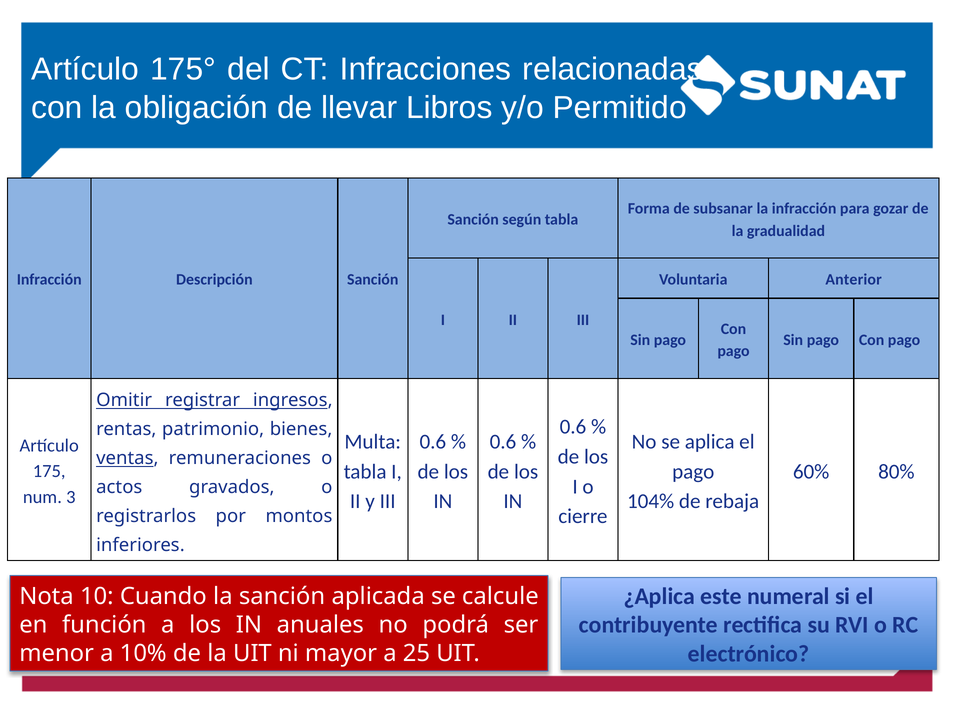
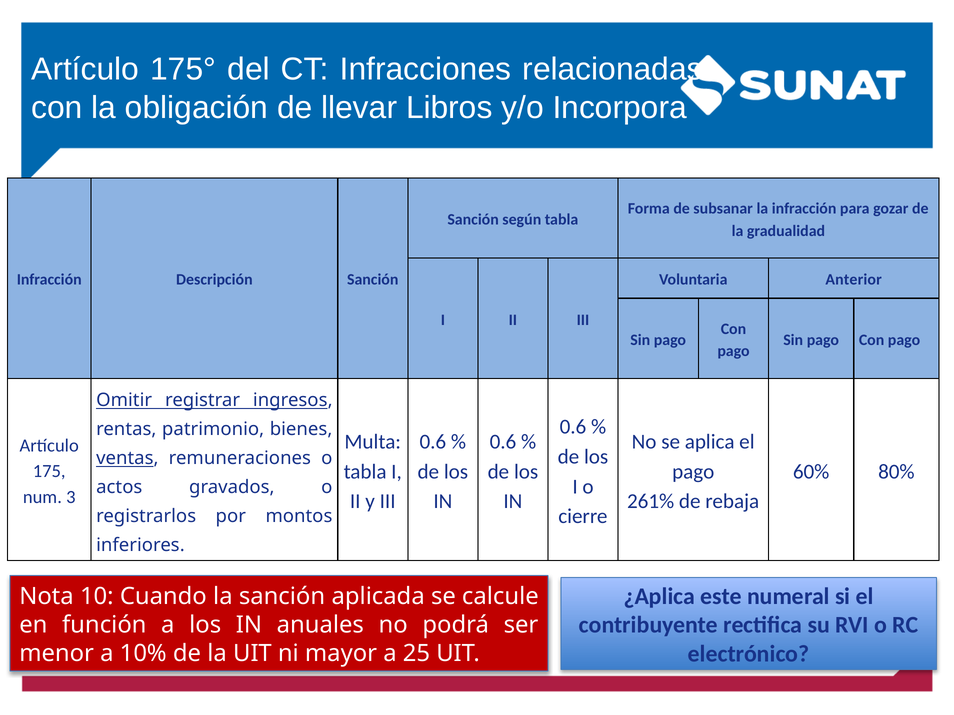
Permitido: Permitido -> Incorpora
104%: 104% -> 261%
